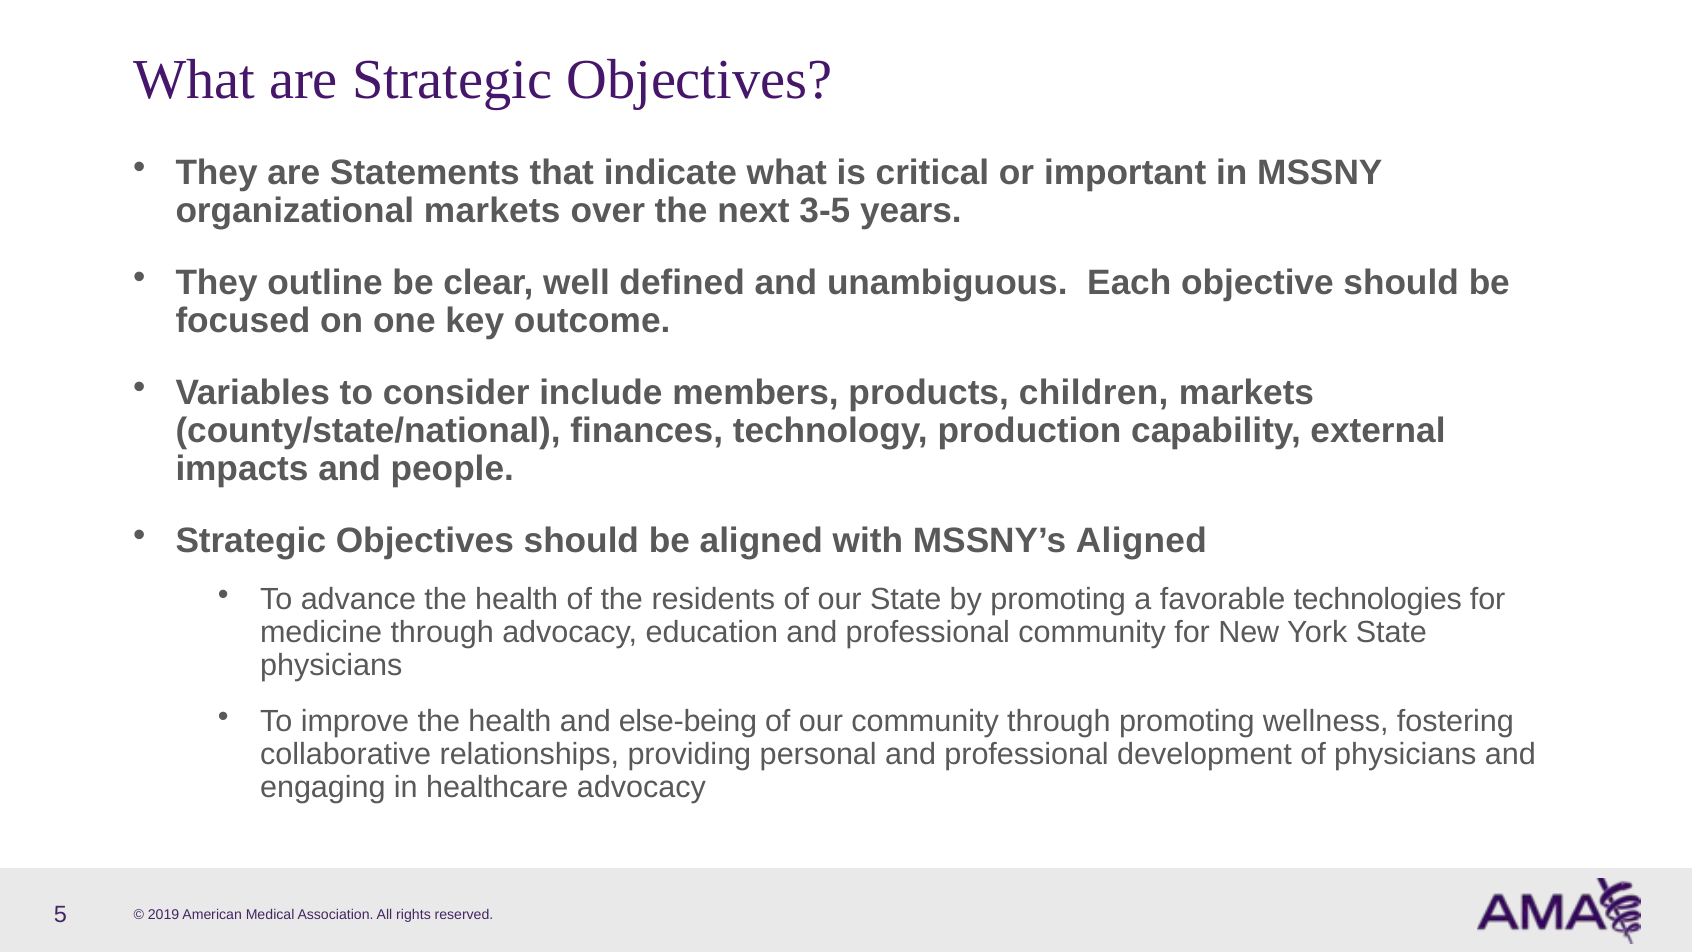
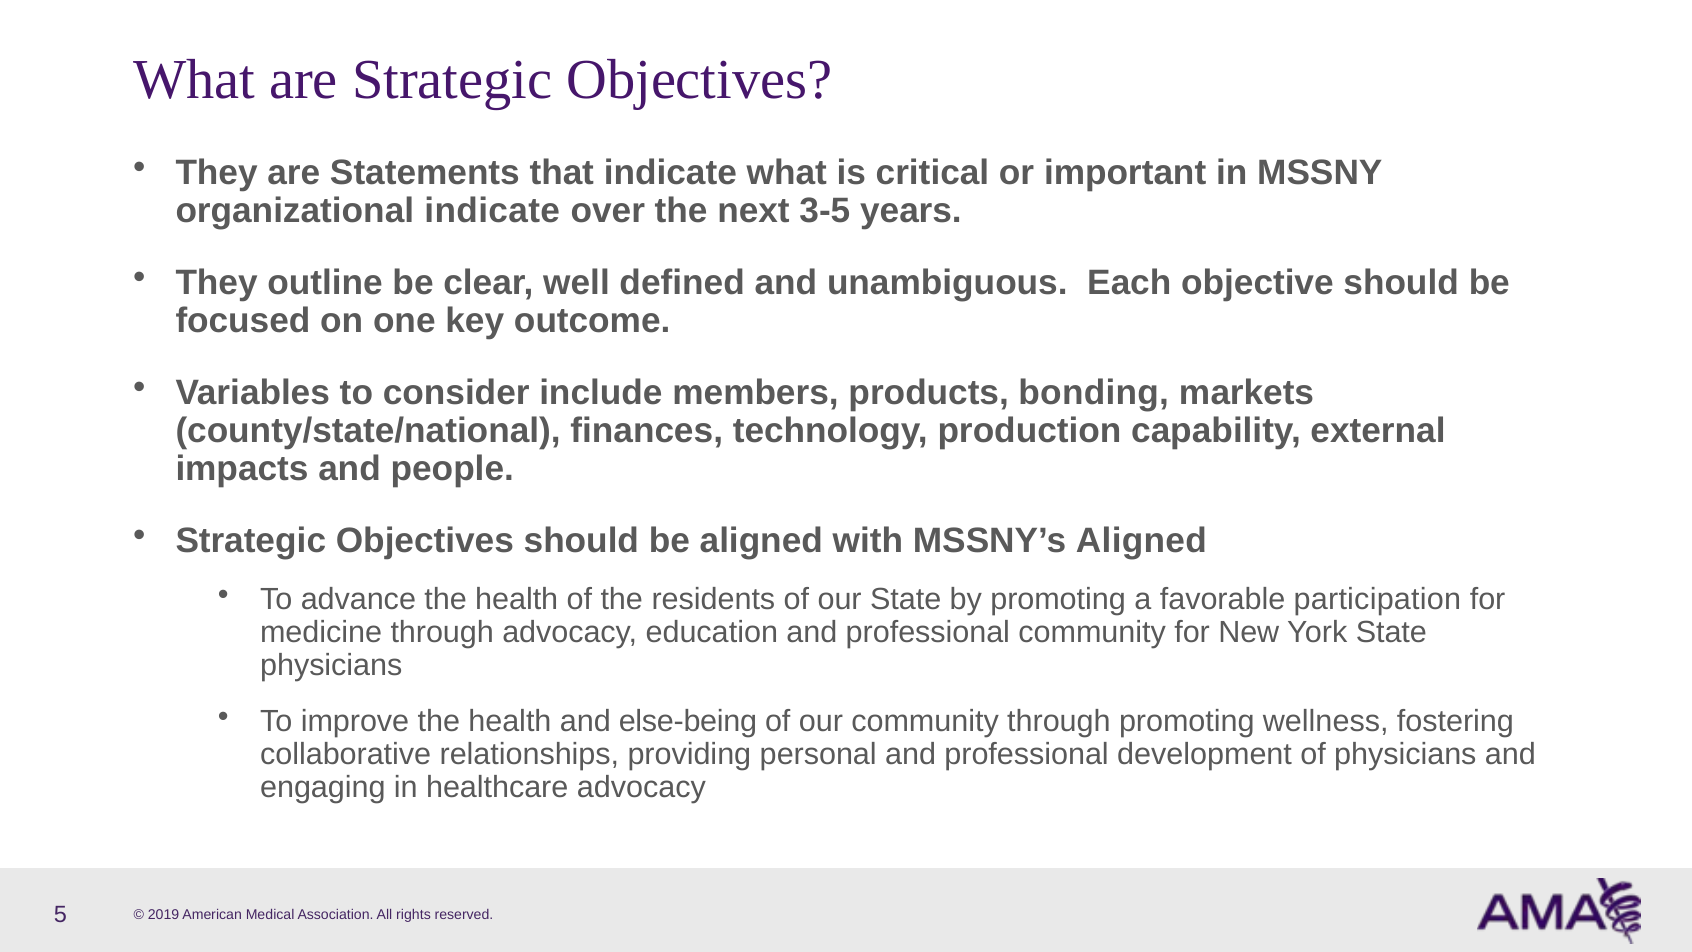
organizational markets: markets -> indicate
children: children -> bonding
technologies: technologies -> participation
